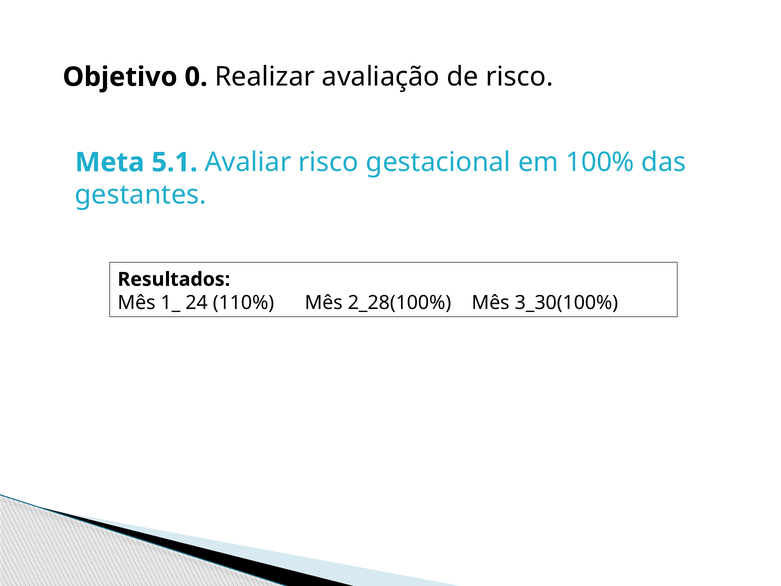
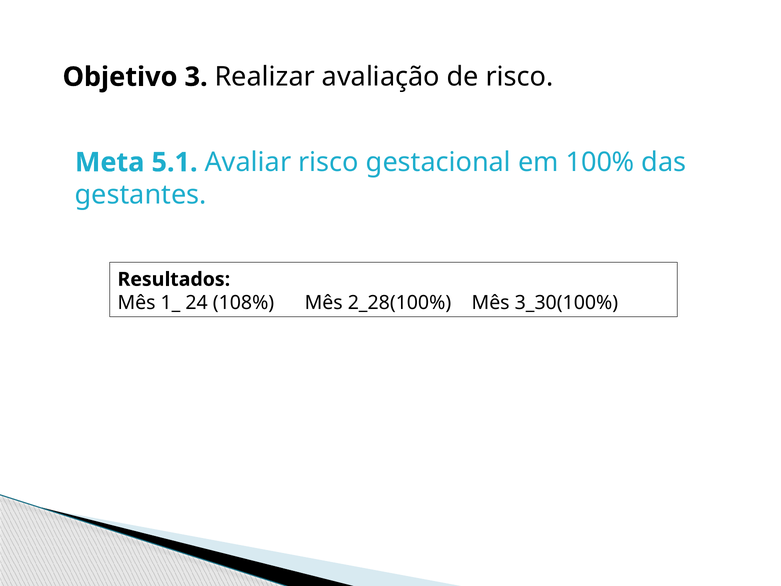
0: 0 -> 3
110%: 110% -> 108%
